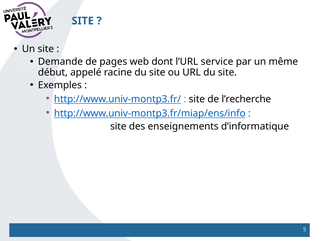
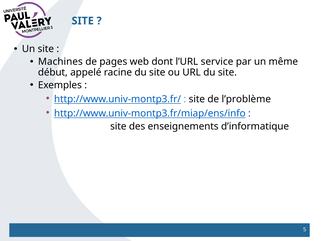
Demande: Demande -> Machines
l’recherche: l’recherche -> l’problème
